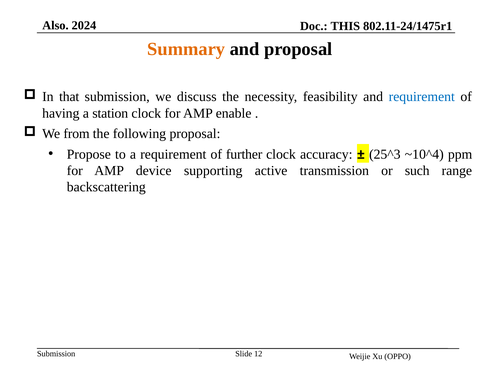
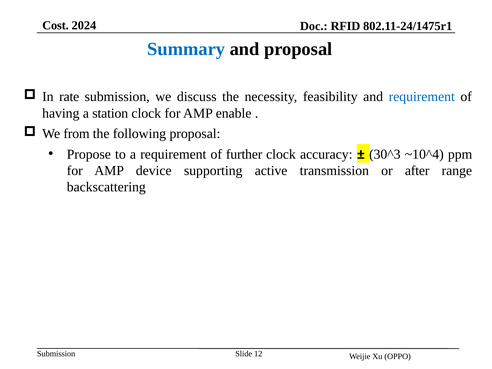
Also: Also -> Cost
THIS: THIS -> RFID
Summary colour: orange -> blue
that: that -> rate
25^3: 25^3 -> 30^3
such: such -> after
